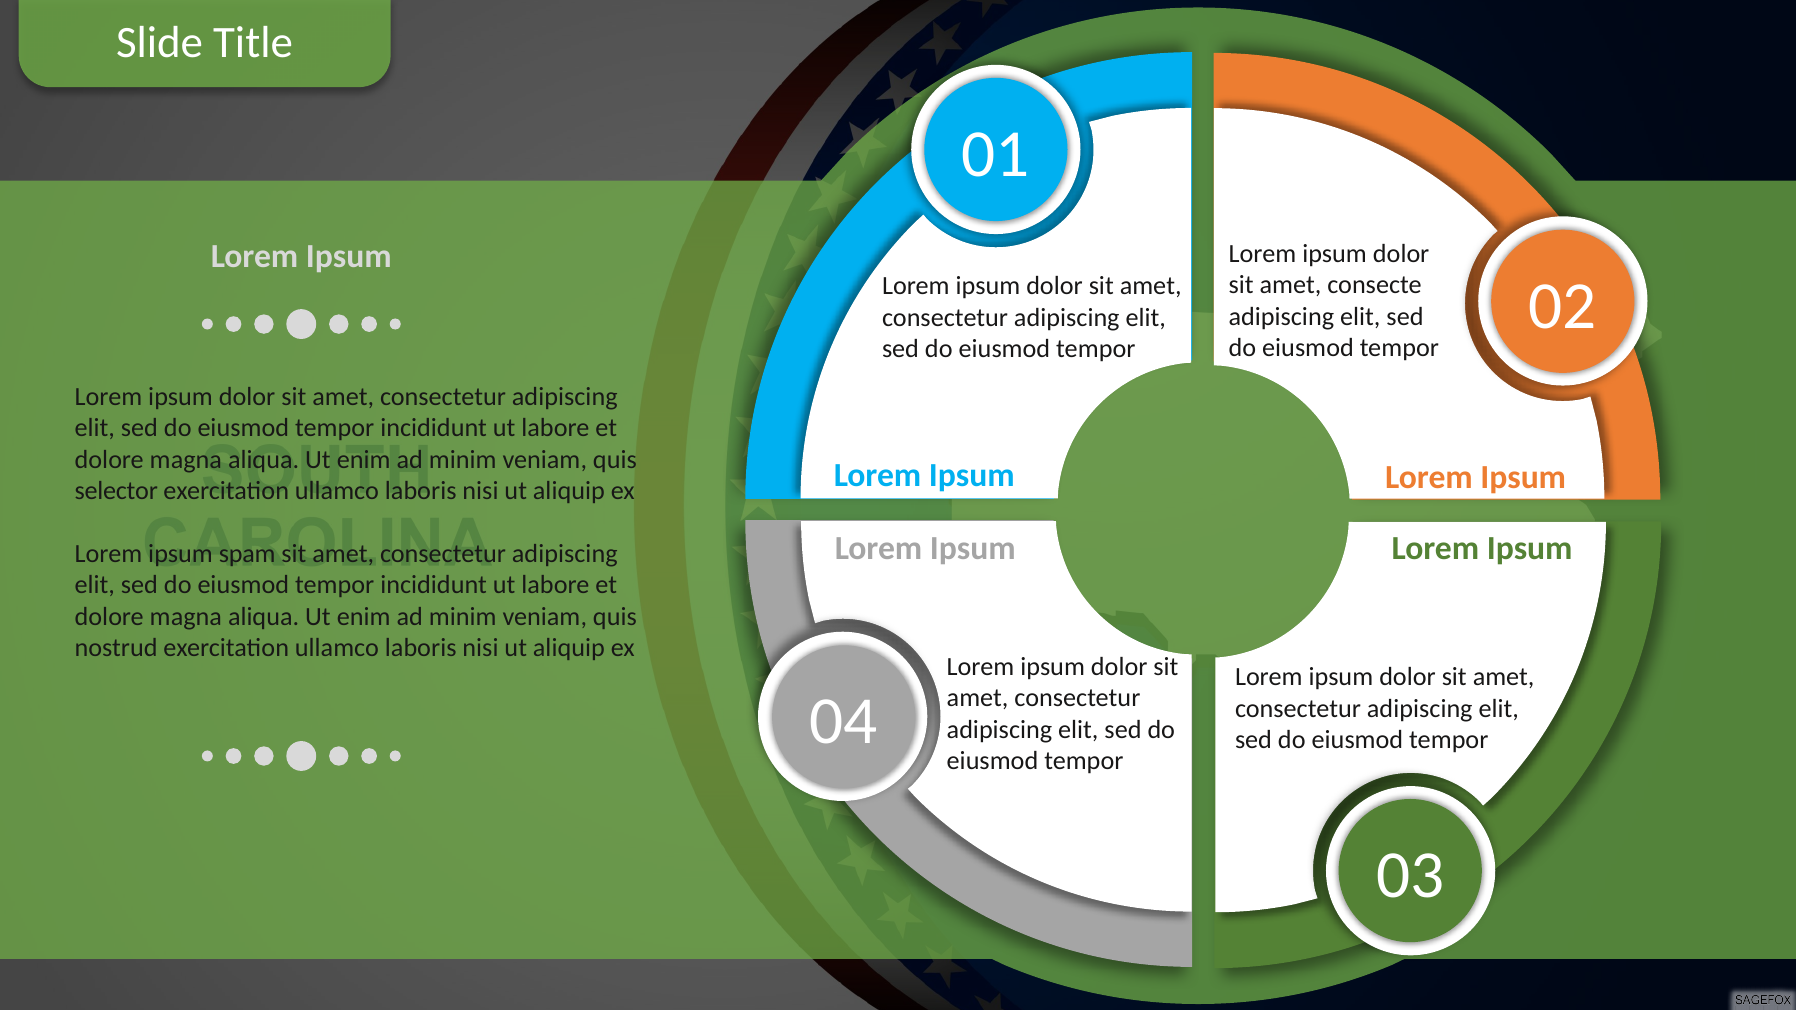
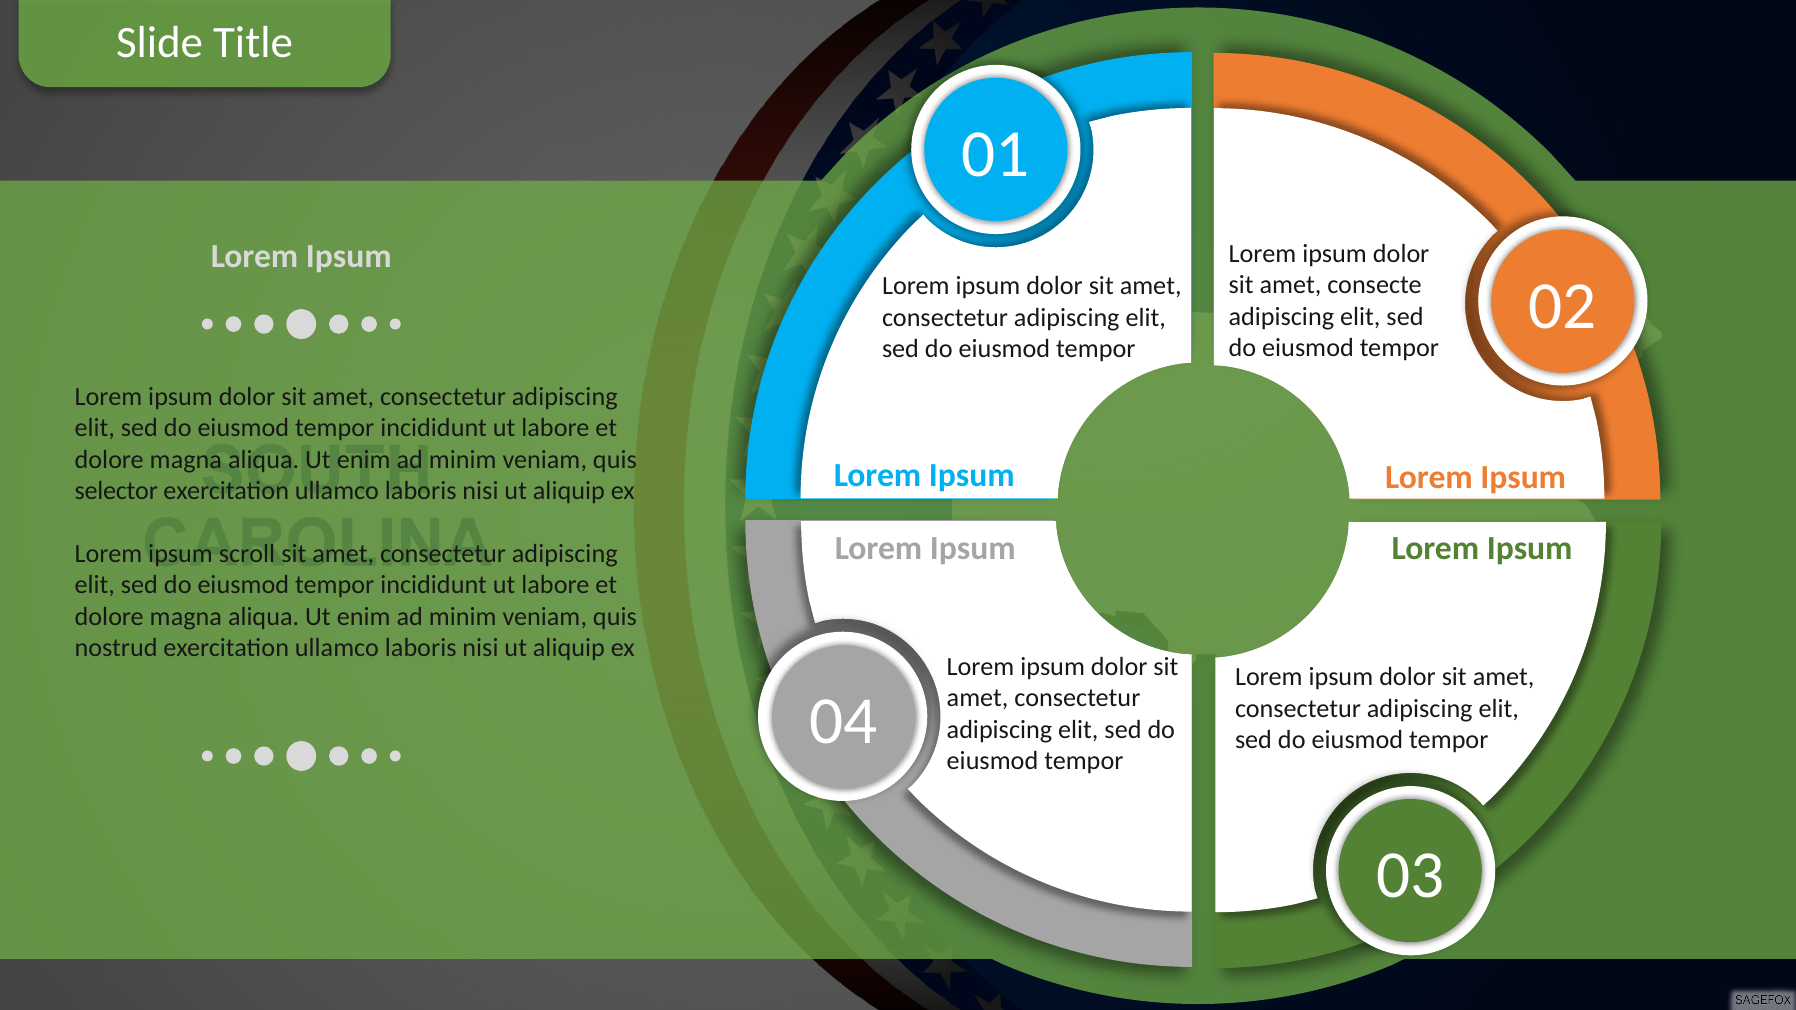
spam: spam -> scroll
